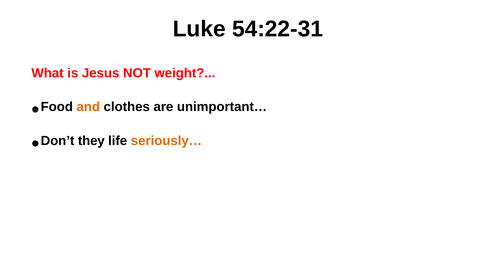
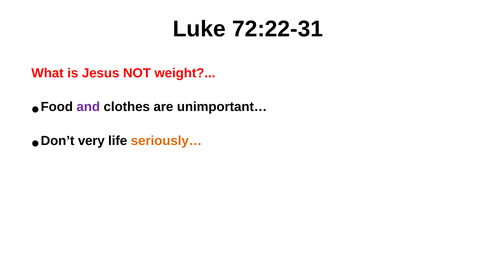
54:22-31: 54:22-31 -> 72:22-31
and colour: orange -> purple
they: they -> very
